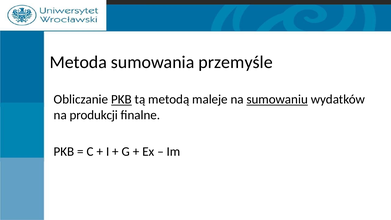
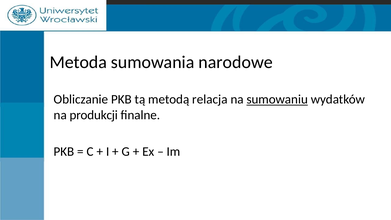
przemyśle: przemyśle -> narodowe
PKB at (121, 99) underline: present -> none
maleje: maleje -> relacja
